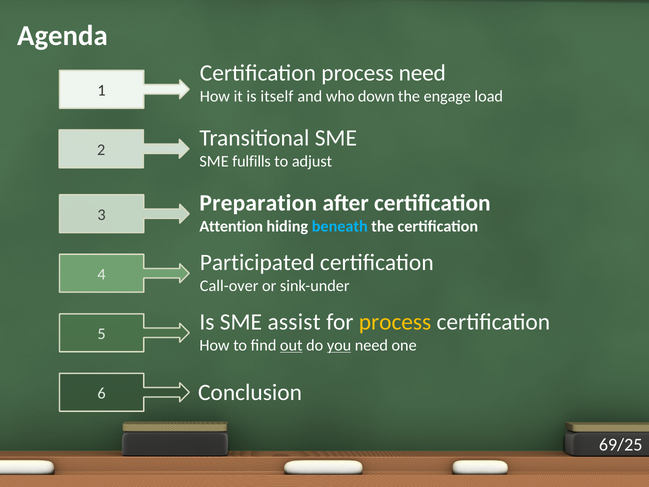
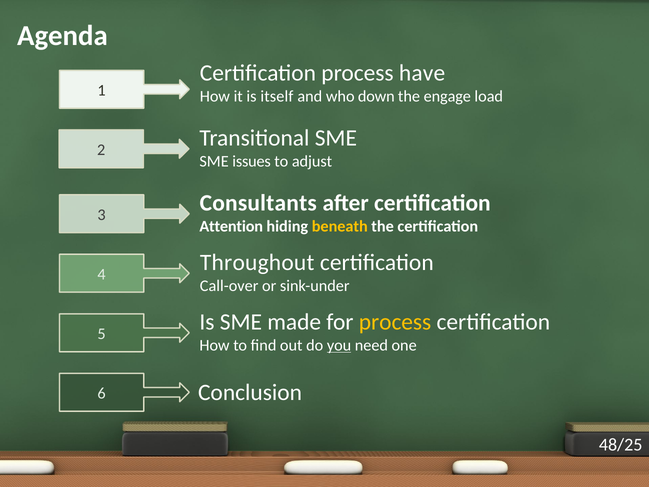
process need: need -> have
fulfills: fulfills -> issues
Preparation: Preparation -> Consultants
beneath colour: light blue -> yellow
Participated: Participated -> Throughout
assist: assist -> made
out underline: present -> none
69/25: 69/25 -> 48/25
